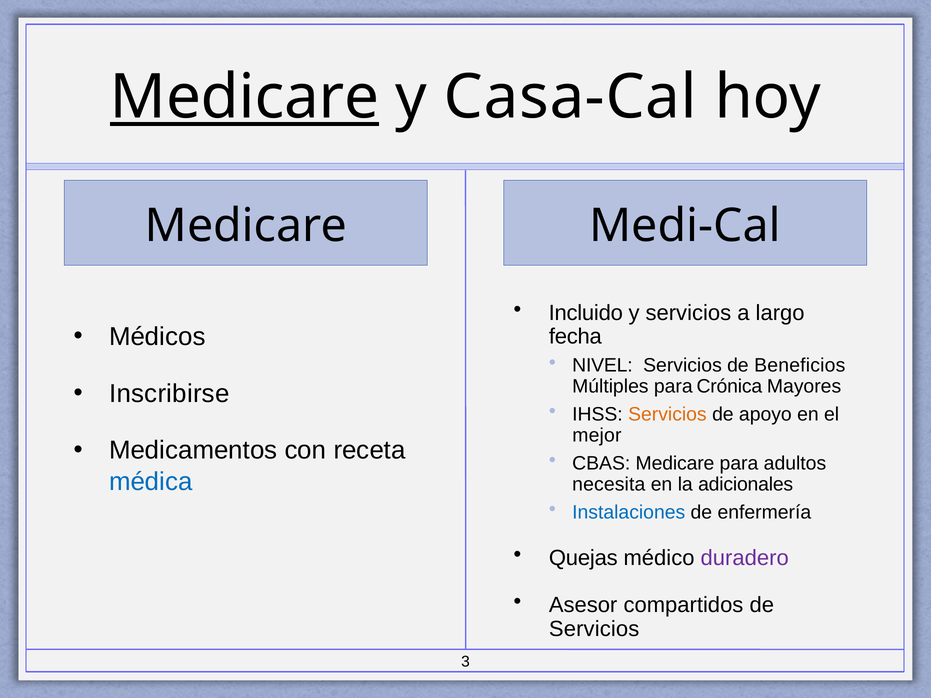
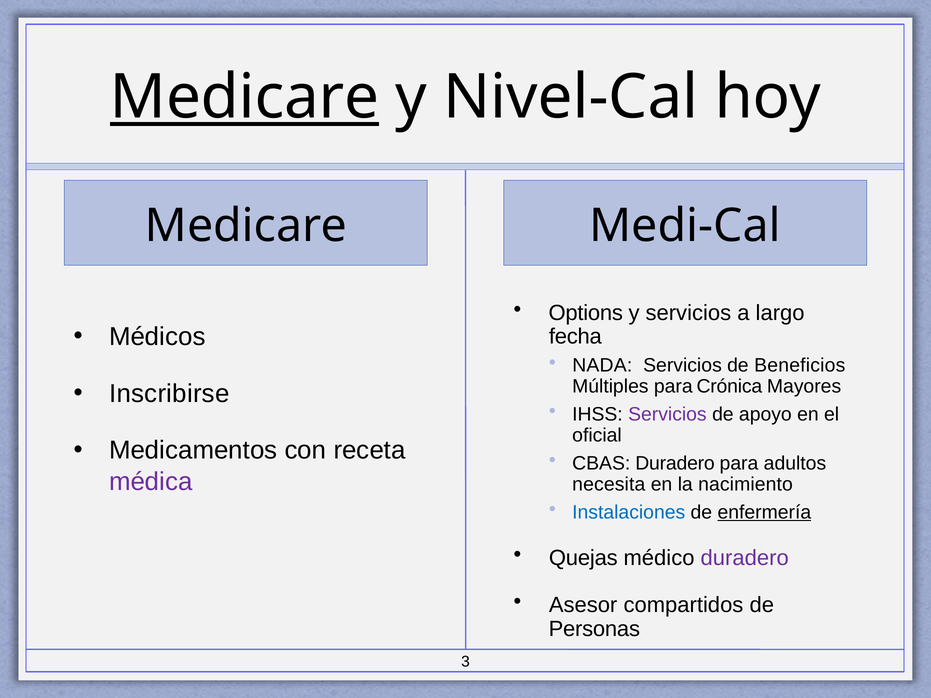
Casa-Cal: Casa-Cal -> Nivel-Cal
Incluido: Incluido -> Options
NIVEL: NIVEL -> NADA
Servicios at (667, 415) colour: orange -> purple
mejor: mejor -> oficial
CBAS Medicare: Medicare -> Duradero
médica colour: blue -> purple
adicionales: adicionales -> nacimiento
enfermería underline: none -> present
Servicios at (594, 629): Servicios -> Personas
